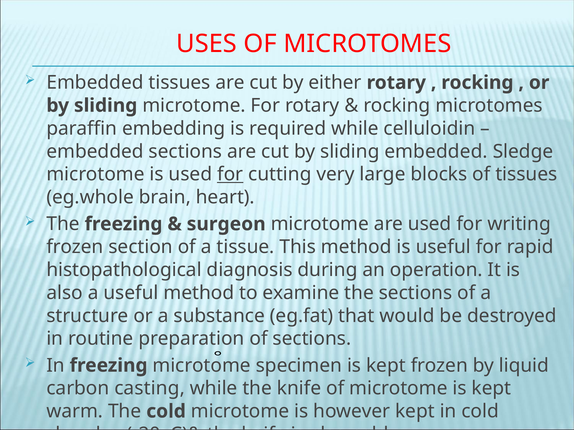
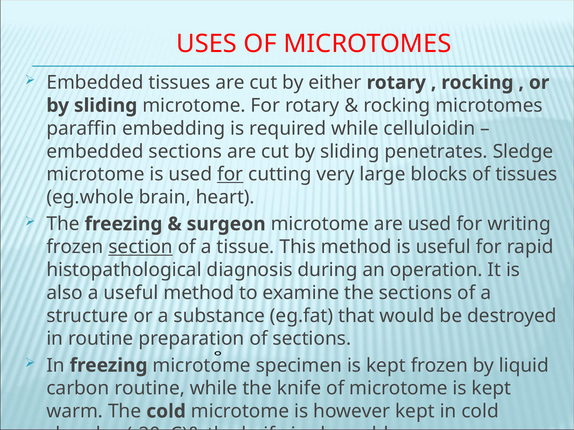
sliding embedded: embedded -> penetrates
section underline: none -> present
carbon casting: casting -> routine
